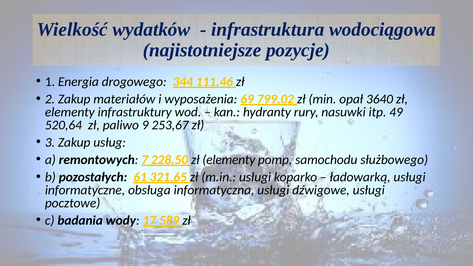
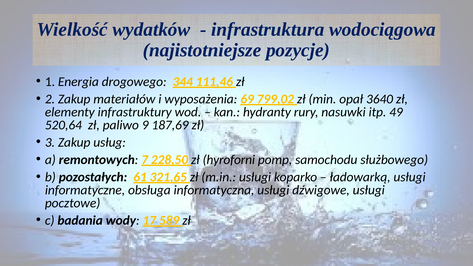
253,67: 253,67 -> 187,69
228,50 zł elementy: elementy -> hyroforni
